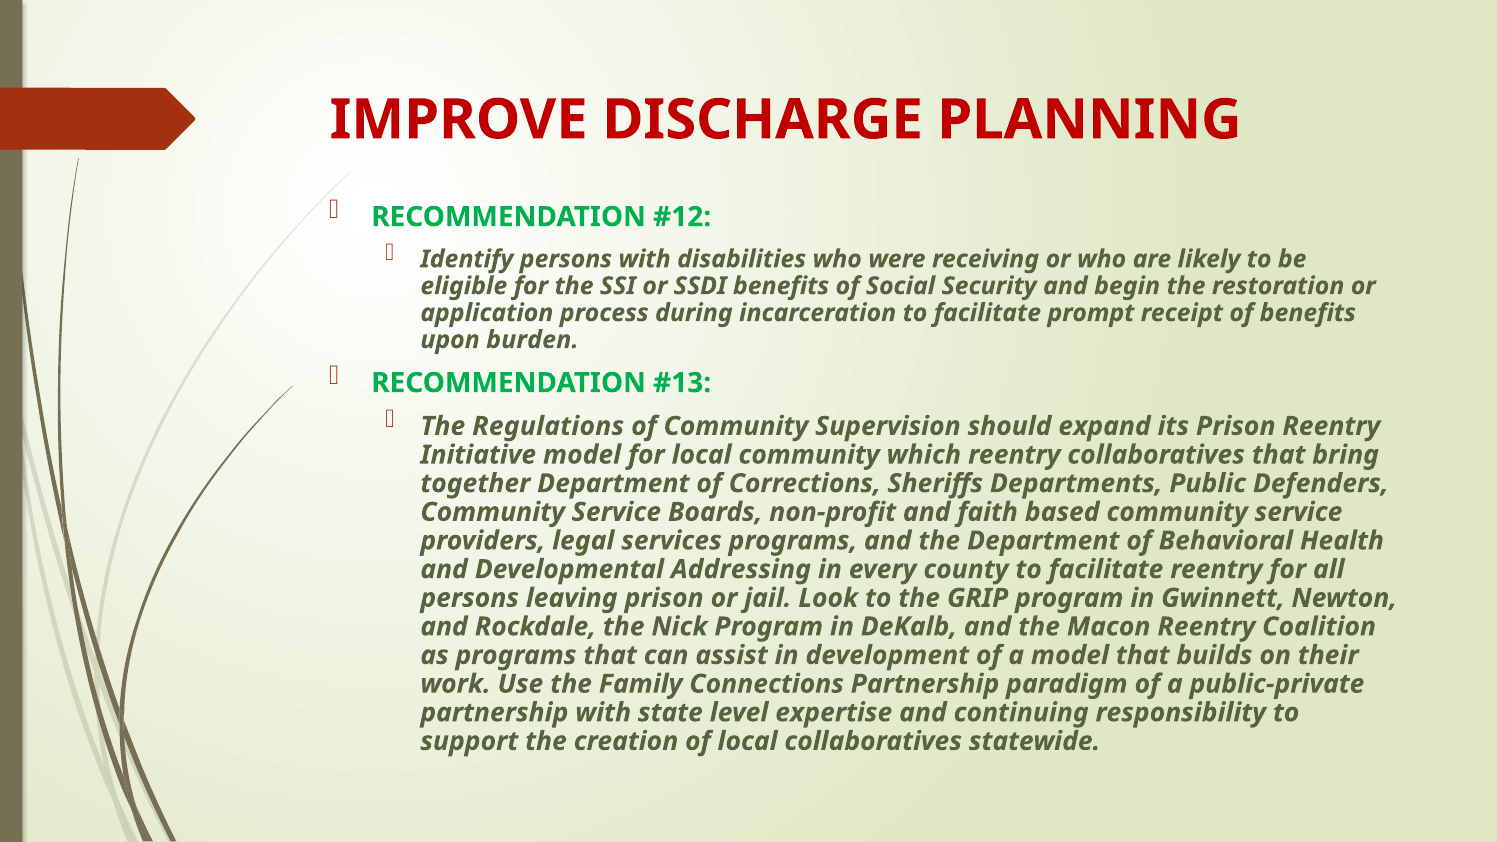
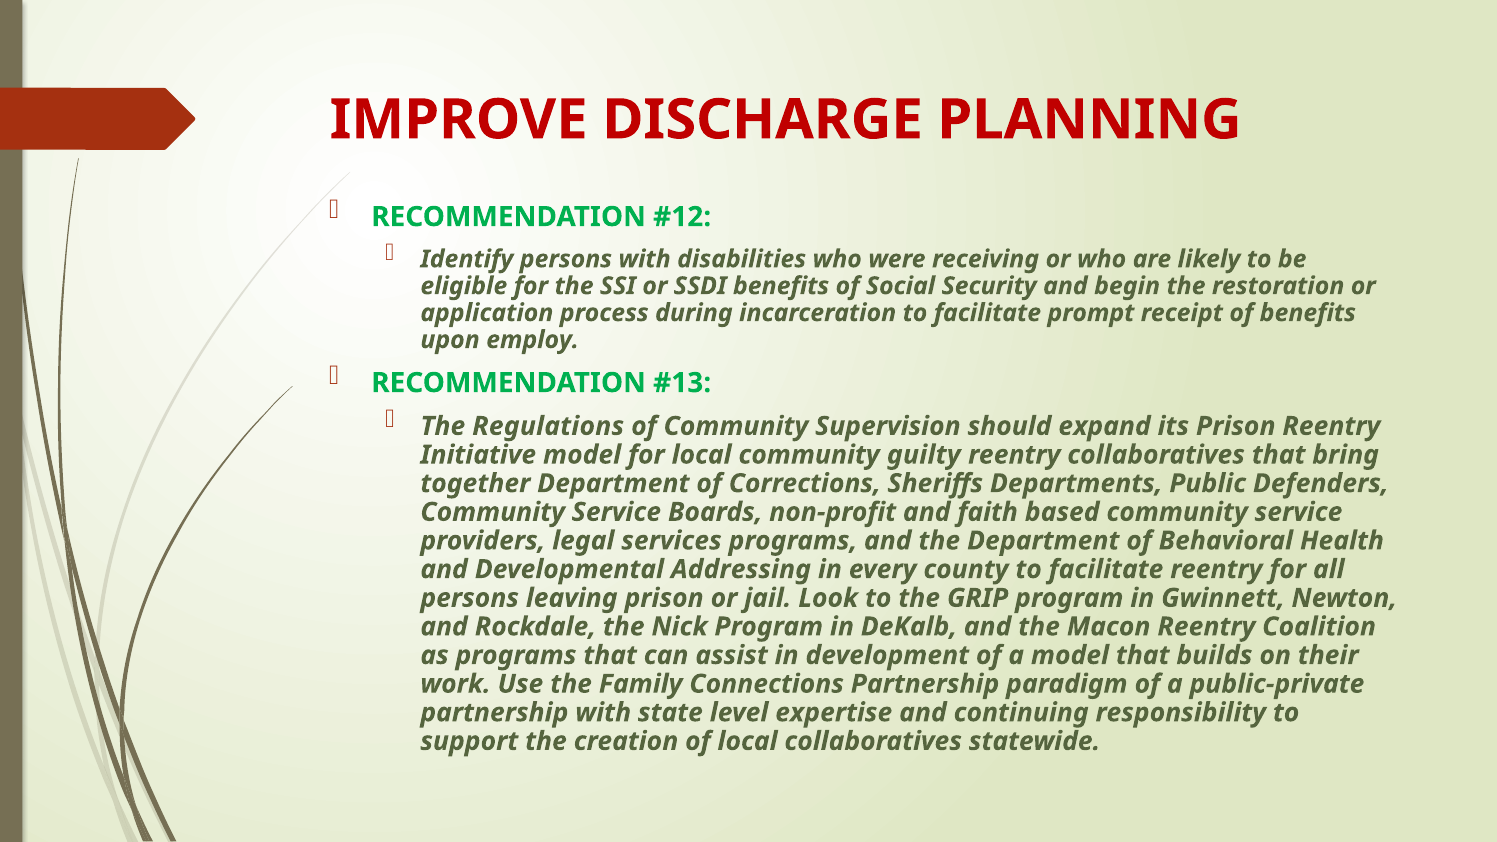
burden: burden -> employ
which: which -> guilty
